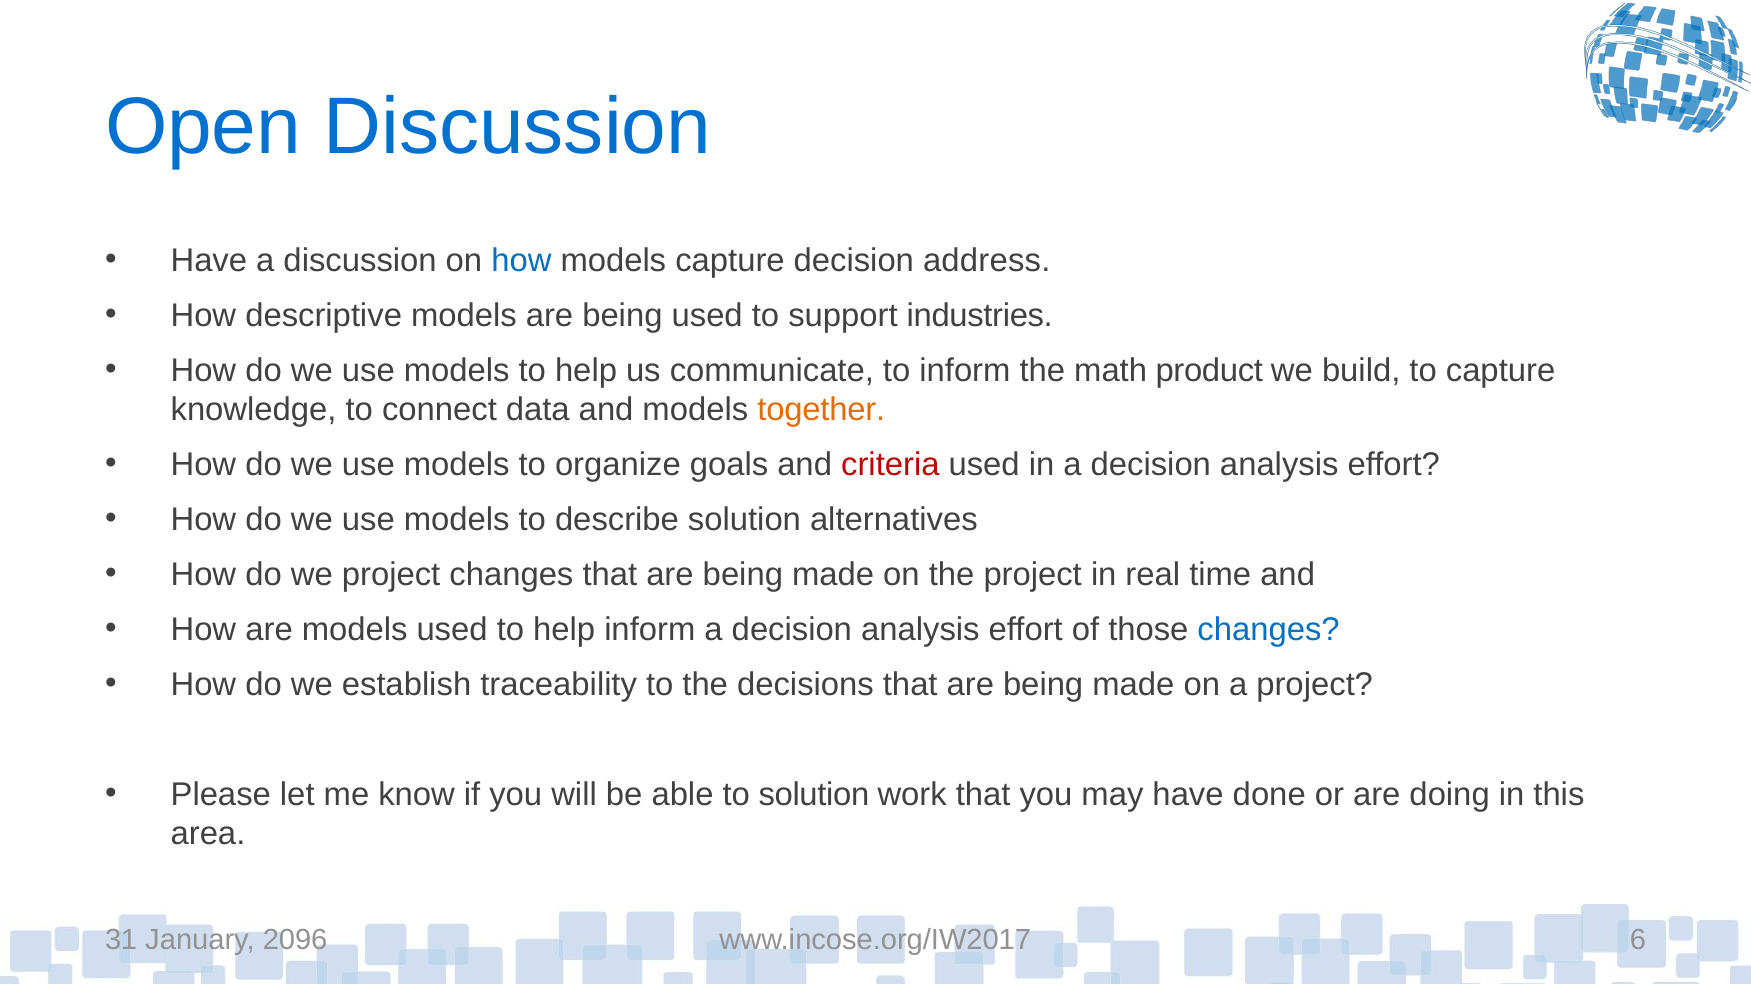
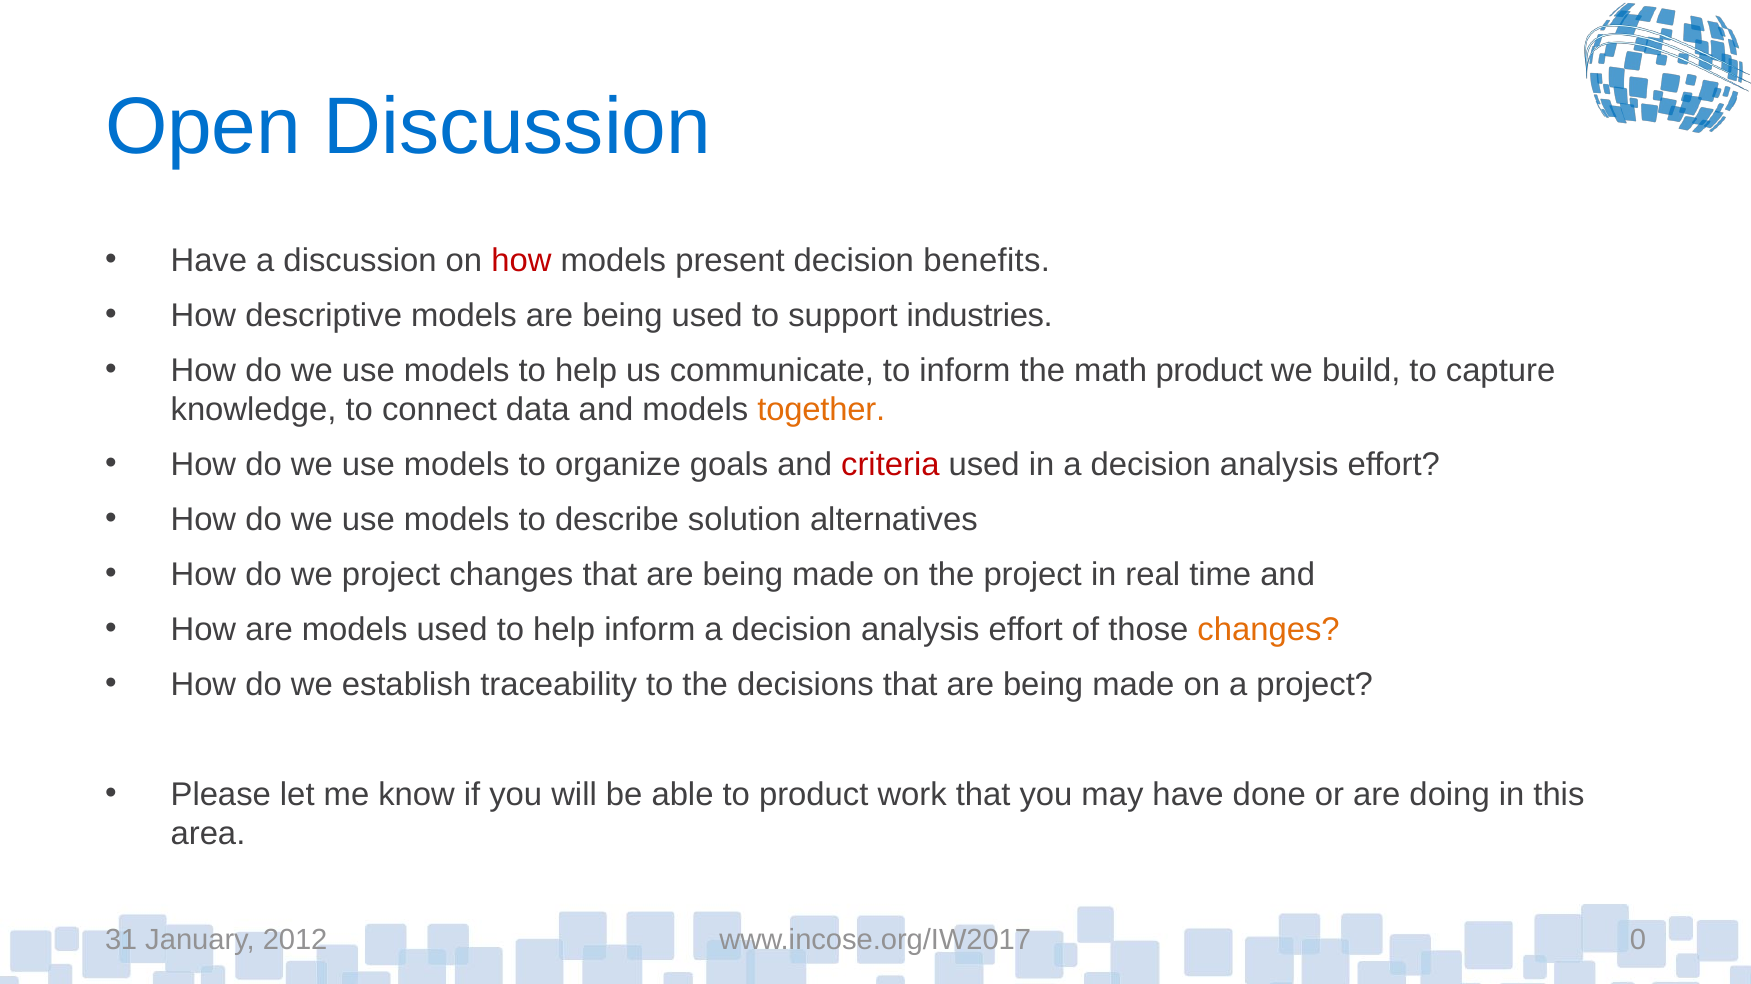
how at (521, 260) colour: blue -> red
models capture: capture -> present
address: address -> benefits
changes at (1269, 630) colour: blue -> orange
to solution: solution -> product
2096: 2096 -> 2012
6: 6 -> 0
